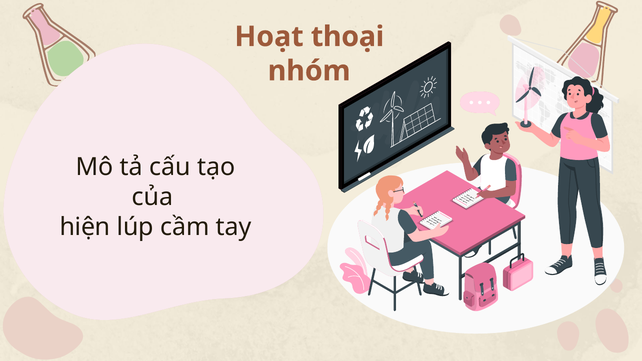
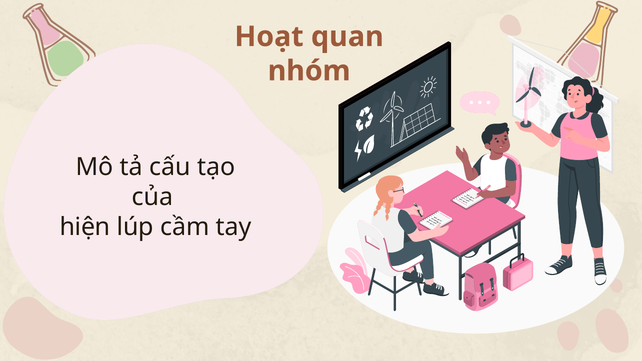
thoại: thoại -> quan
